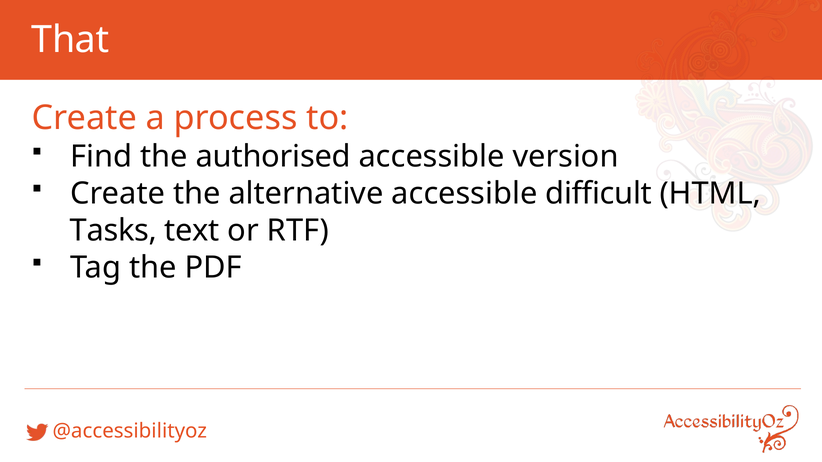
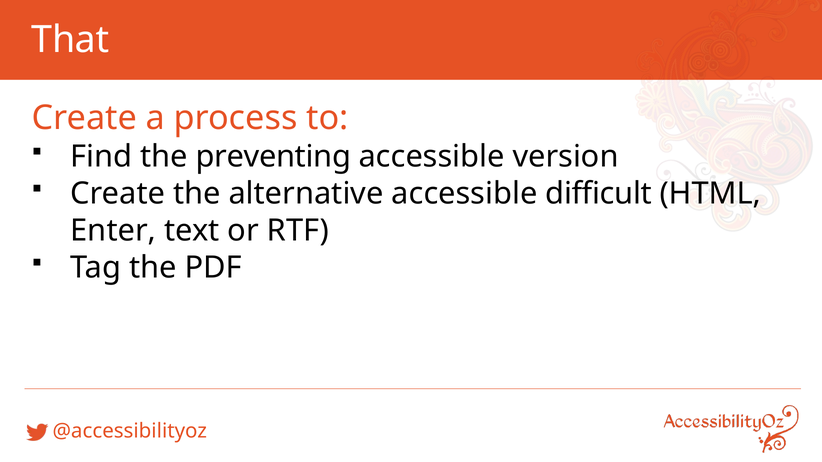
authorised: authorised -> preventing
Tasks: Tasks -> Enter
